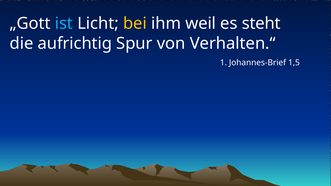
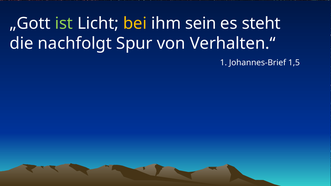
ist colour: light blue -> light green
weil: weil -> sein
aufrichtig: aufrichtig -> nachfolgt
